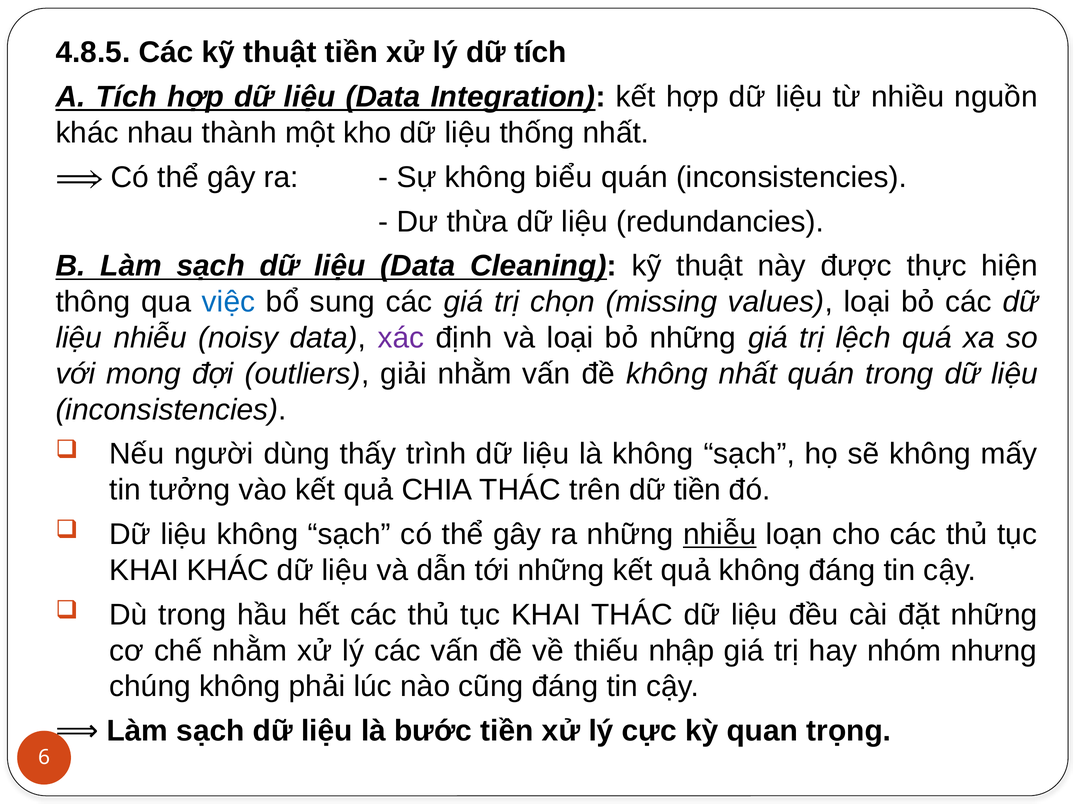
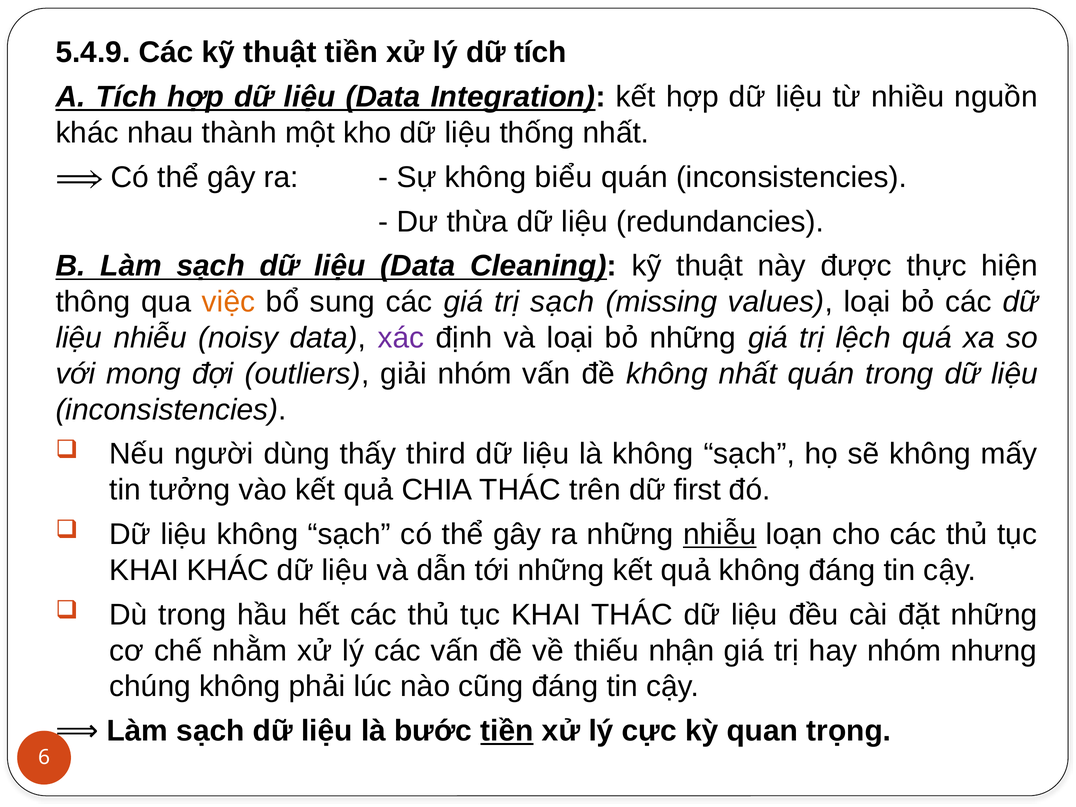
4.8.5: 4.8.5 -> 5.4.9
việc colour: blue -> orange
trị chọn: chọn -> sạch
giải nhằm: nhằm -> nhóm
trình: trình -> third
dữ tiền: tiền -> first
nhập: nhập -> nhận
tiền at (507, 731) underline: none -> present
